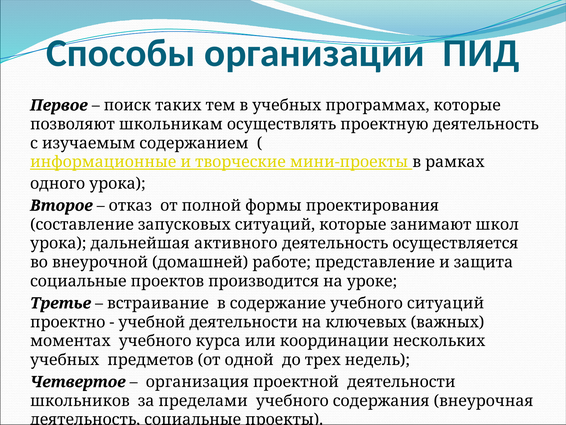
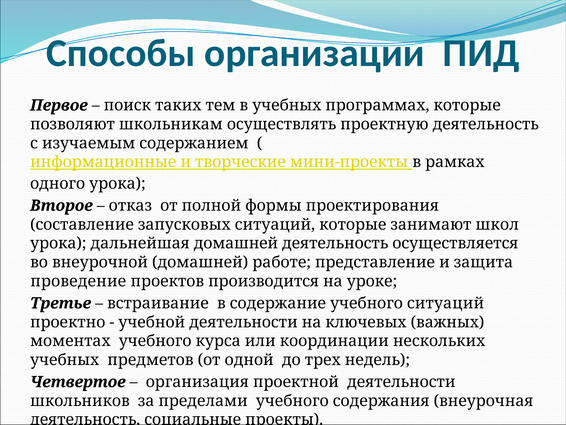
дальнейшая активного: активного -> домашней
социальные at (78, 281): социальные -> проведение
